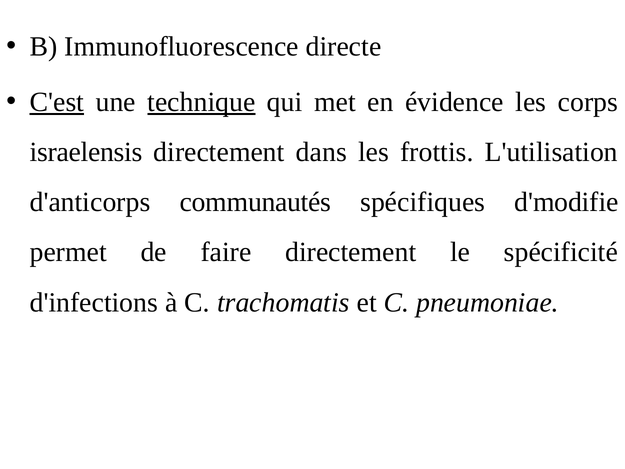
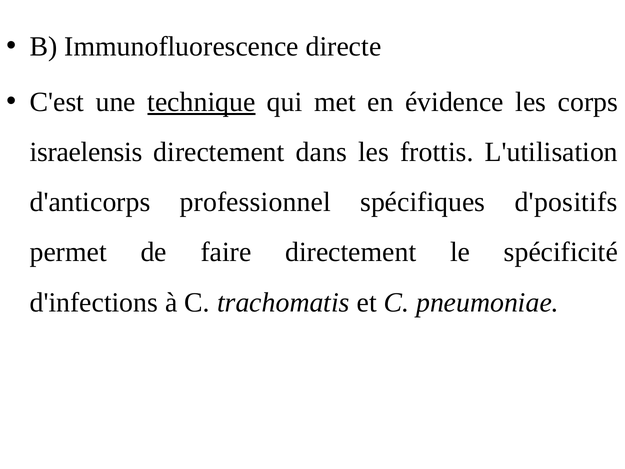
C'est underline: present -> none
communautés: communautés -> professionnel
d'modifie: d'modifie -> d'positifs
